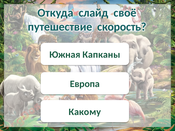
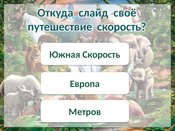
Южная Капканы: Капканы -> Скорость
Какому: Какому -> Метров
